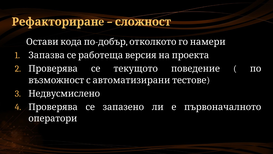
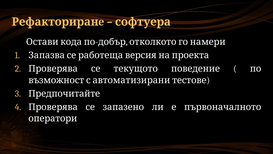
сложност: сложност -> софтуера
Недвусмислено: Недвусмислено -> Предпочитайте
